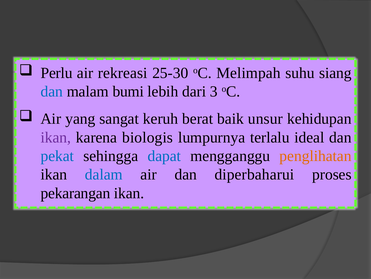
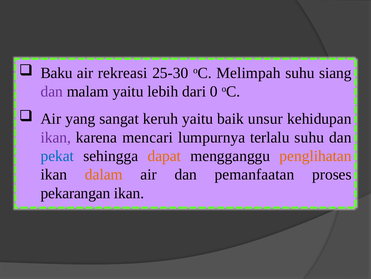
Perlu: Perlu -> Baku
dan at (52, 91) colour: blue -> purple
malam bumi: bumi -> yaitu
3: 3 -> 0
keruh berat: berat -> yaitu
biologis: biologis -> mencari
terlalu ideal: ideal -> suhu
dapat colour: blue -> orange
dalam colour: blue -> orange
diperbaharui: diperbaharui -> pemanfaatan
